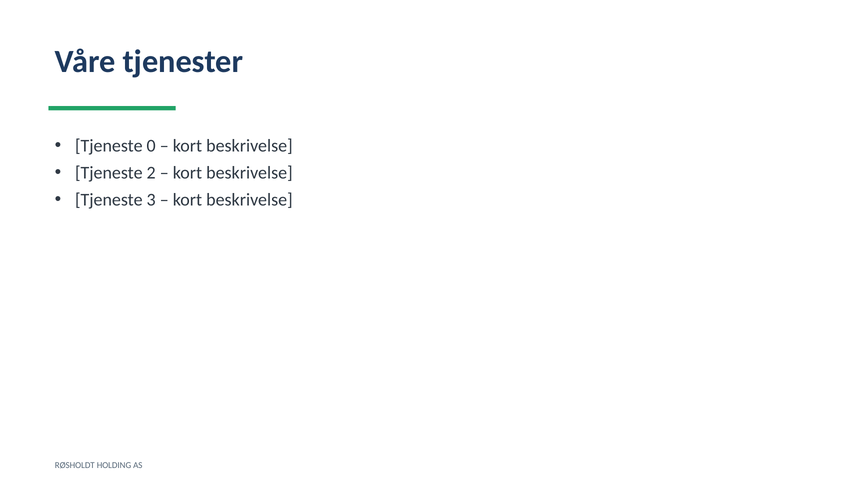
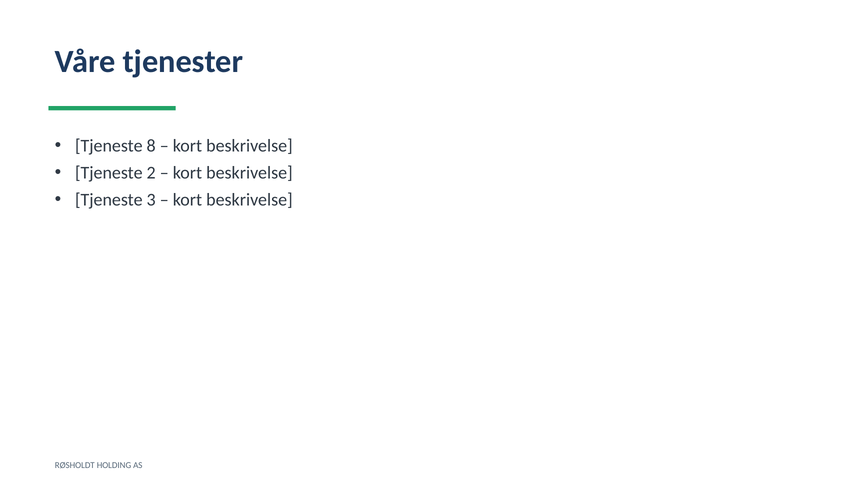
0: 0 -> 8
